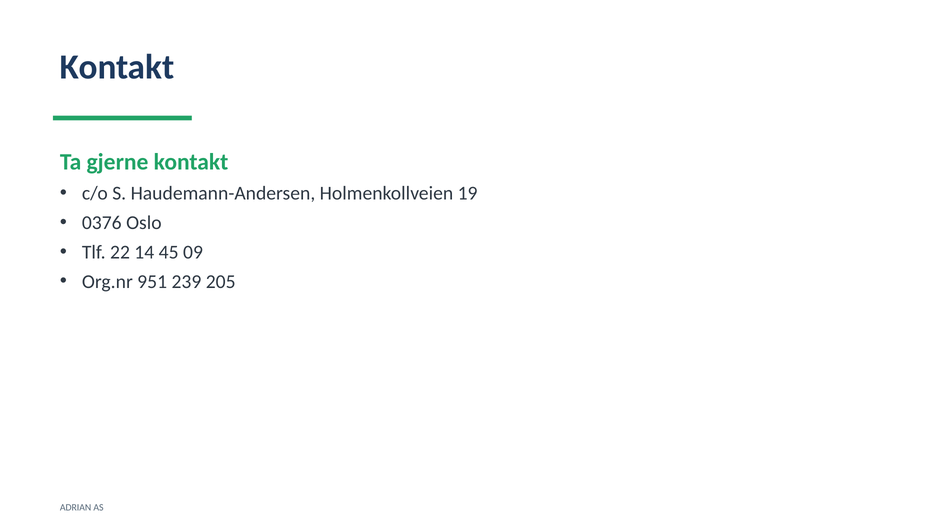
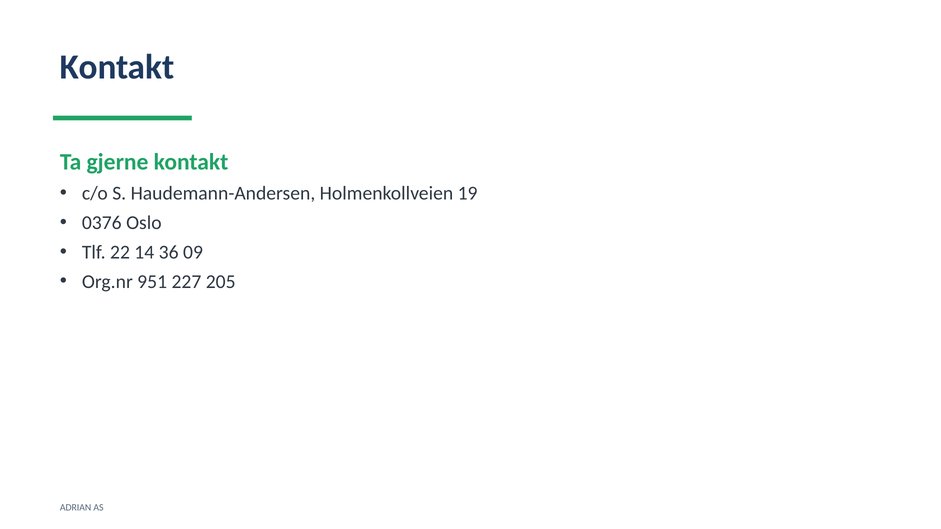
45: 45 -> 36
239: 239 -> 227
